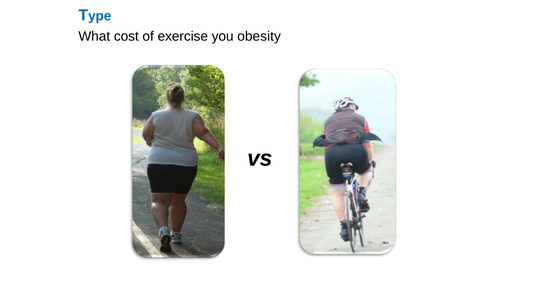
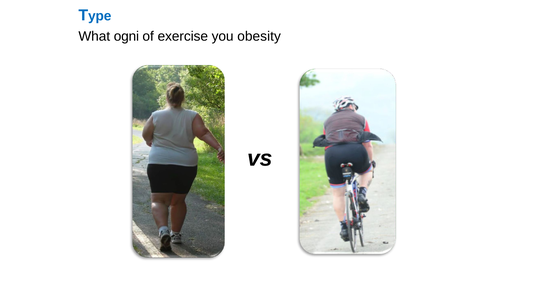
cost: cost -> ogni
